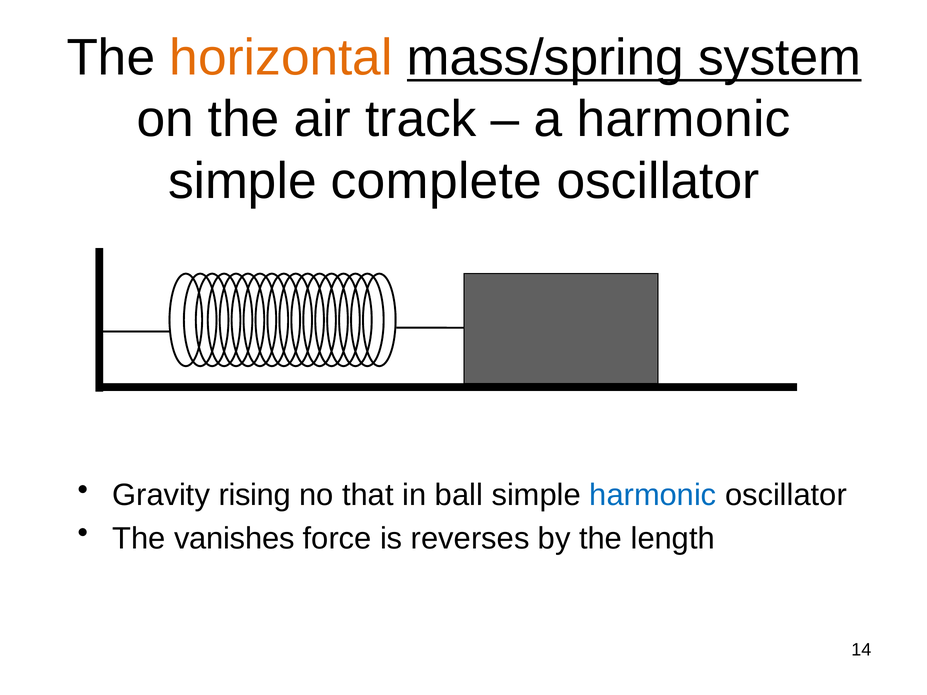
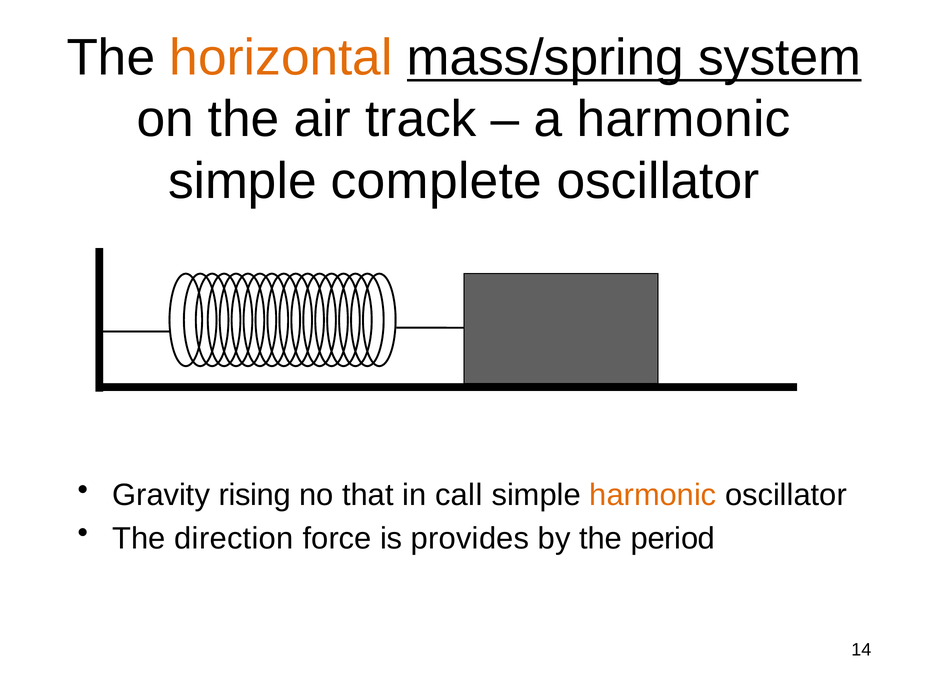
ball: ball -> call
harmonic at (653, 495) colour: blue -> orange
vanishes: vanishes -> direction
reverses: reverses -> provides
length: length -> period
